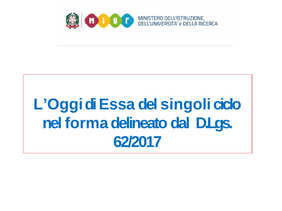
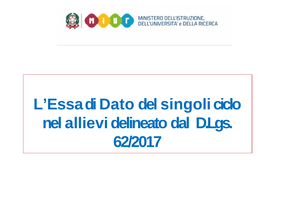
L’Oggi: L’Oggi -> L’Essa
Essa: Essa -> Dato
forma: forma -> allievi
